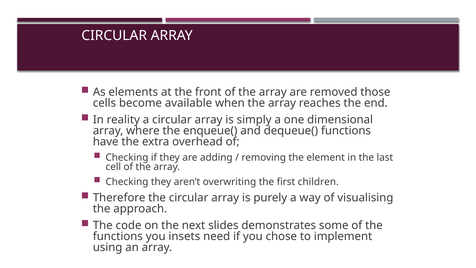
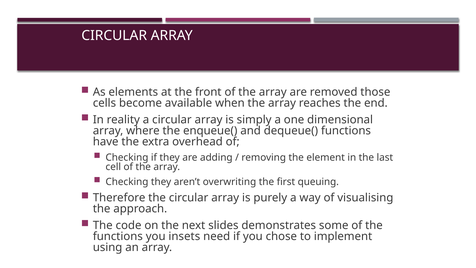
children: children -> queuing
